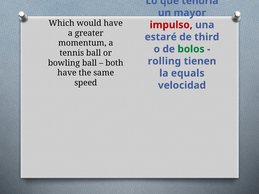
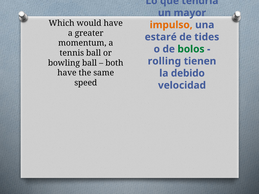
impulso colour: red -> orange
third: third -> tides
equals: equals -> debido
